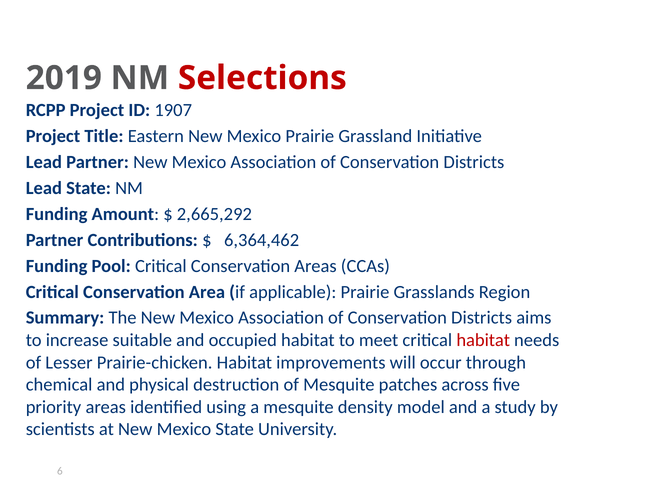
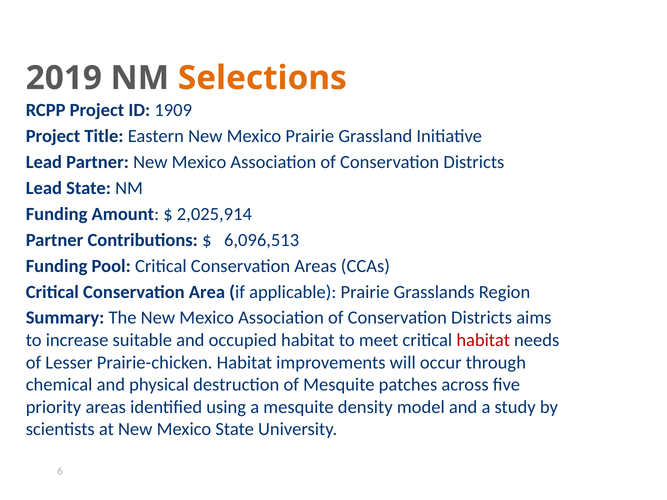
Selections colour: red -> orange
1907: 1907 -> 1909
2,665,292: 2,665,292 -> 2,025,914
6,364,462: 6,364,462 -> 6,096,513
